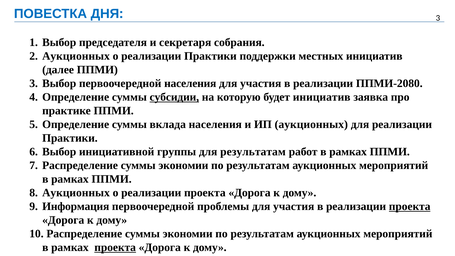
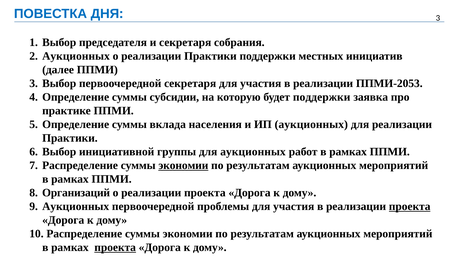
первоочередной населения: населения -> секретаря
ППМИ-2080: ППМИ-2080 -> ППМИ-2053
субсидии underline: present -> none
будет инициатив: инициатив -> поддержки
для результатам: результатам -> аукционных
экономии at (183, 165) underline: none -> present
Аукционных at (76, 193): Аукционных -> Организаций
Информация at (76, 206): Информация -> Аукционных
